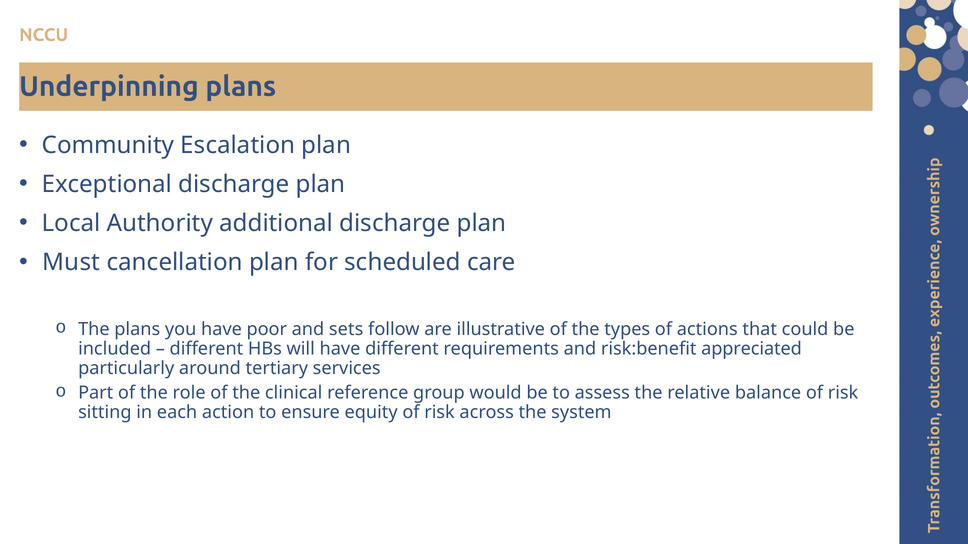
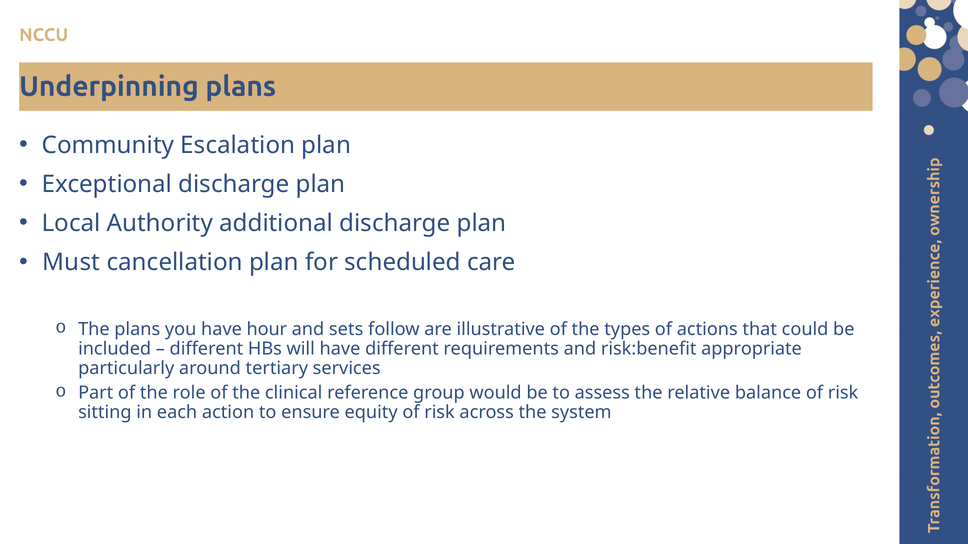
poor: poor -> hour
appreciated: appreciated -> appropriate
